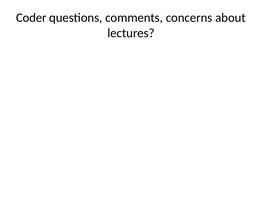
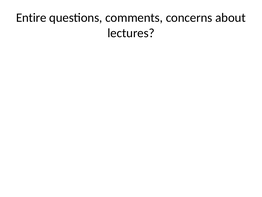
Coder: Coder -> Entire
